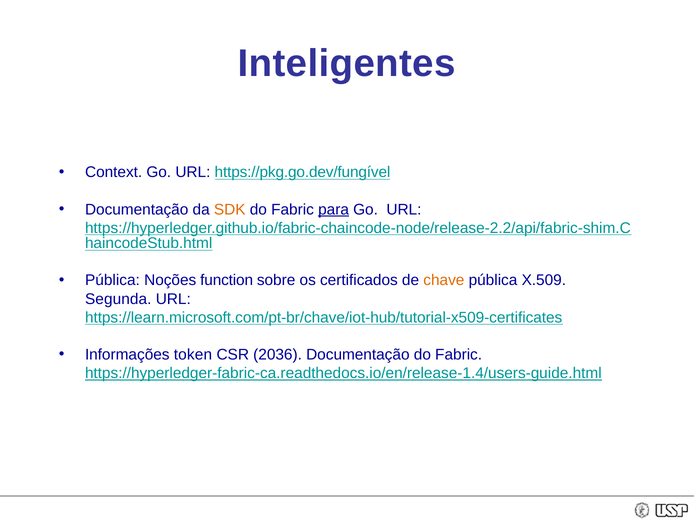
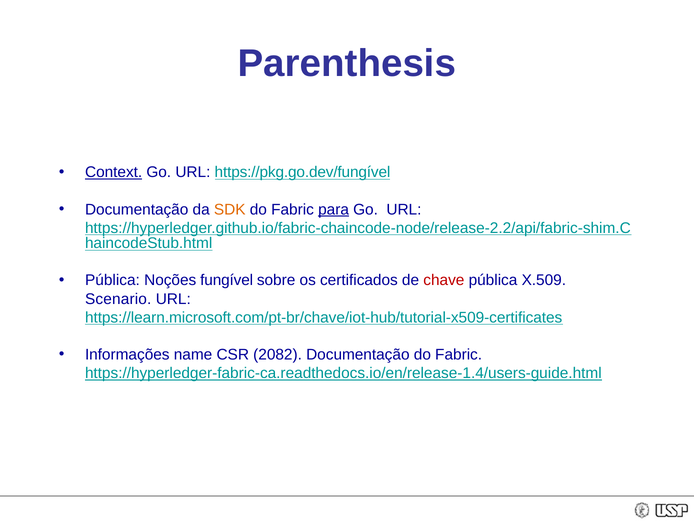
Inteligentes: Inteligentes -> Parenthesis
Context underline: none -> present
function: function -> fungível
chave colour: orange -> red
Segunda: Segunda -> Scenario
token: token -> name
2036: 2036 -> 2082
